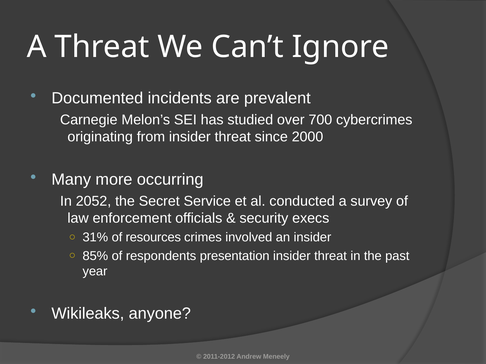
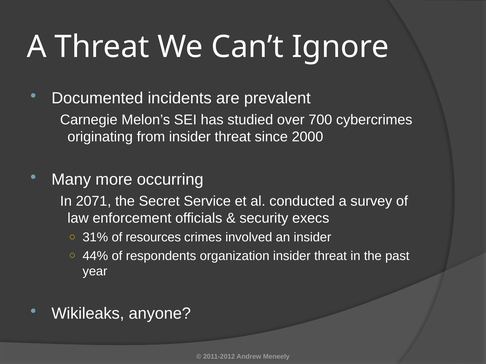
2052: 2052 -> 2071
85%: 85% -> 44%
presentation: presentation -> organization
